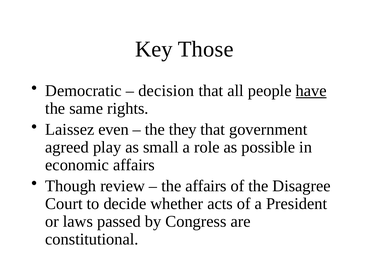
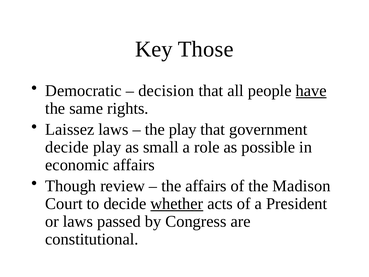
Laissez even: even -> laws
the they: they -> play
agreed at (67, 147): agreed -> decide
Disagree: Disagree -> Madison
whether underline: none -> present
